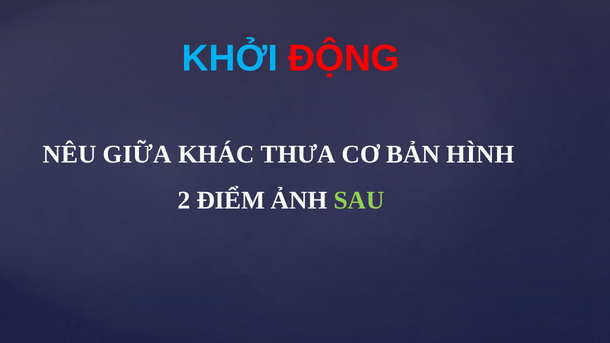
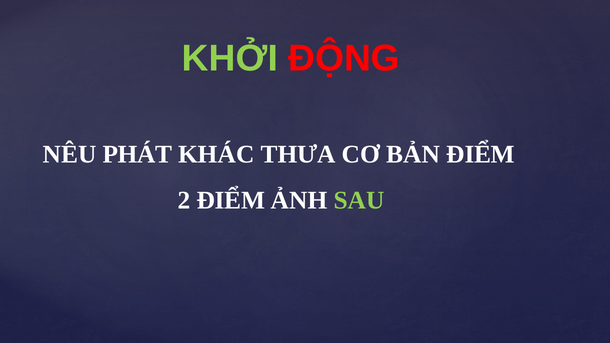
KHỞI colour: light blue -> light green
GIỮA: GIỮA -> PHÁT
BẢN HÌNH: HÌNH -> ĐIỂM
